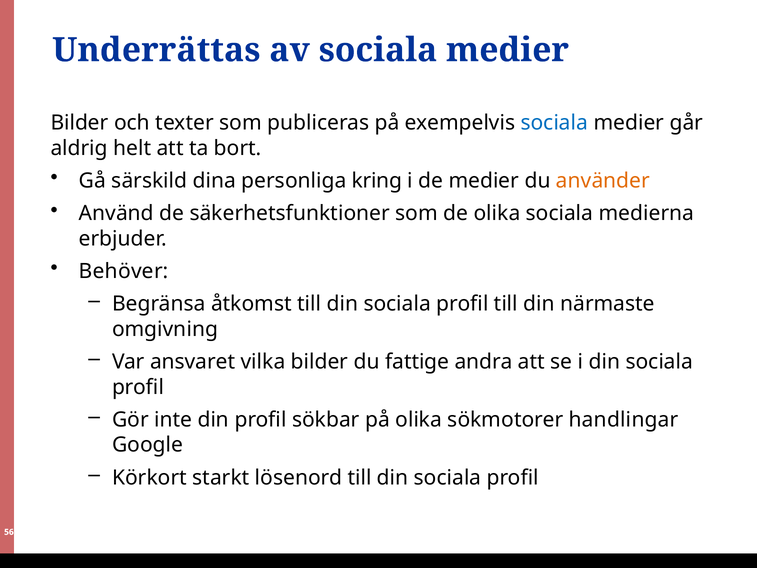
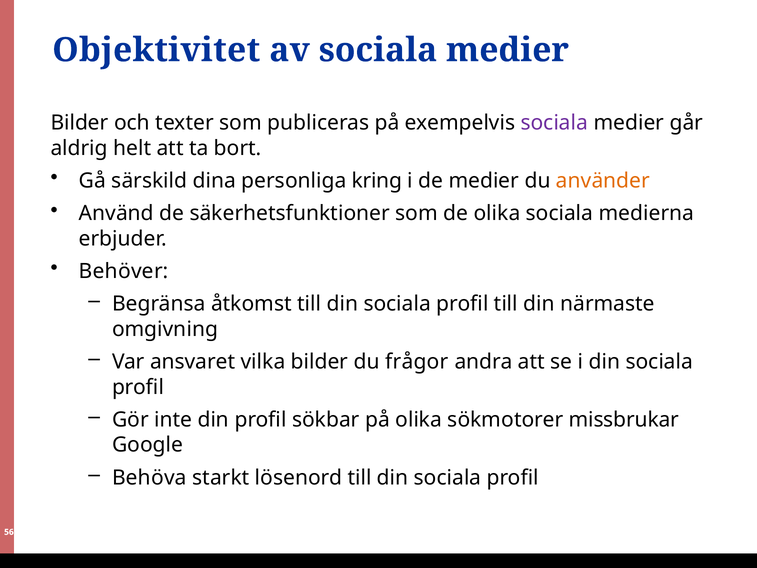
Underrättas: Underrättas -> Objektivitet
sociala at (554, 123) colour: blue -> purple
fattige: fattige -> frågor
handlingar: handlingar -> missbrukar
Körkort: Körkort -> Behöva
